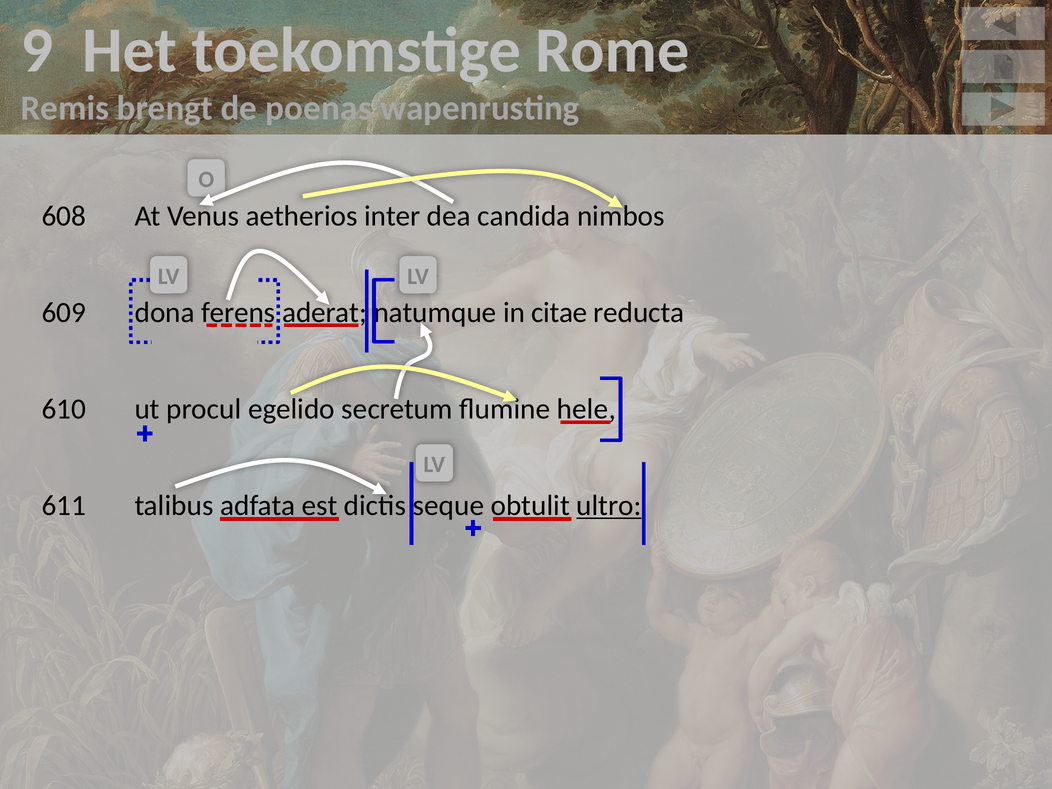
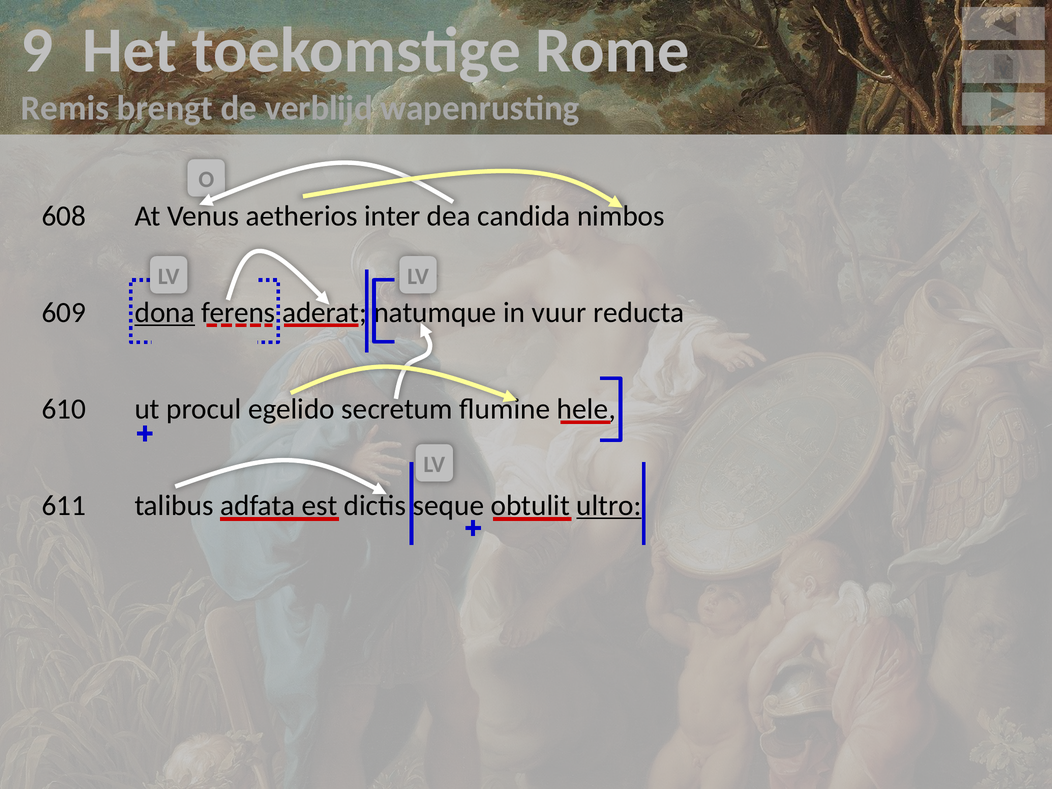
poenas: poenas -> verblijd
dona underline: none -> present
citae: citae -> vuur
